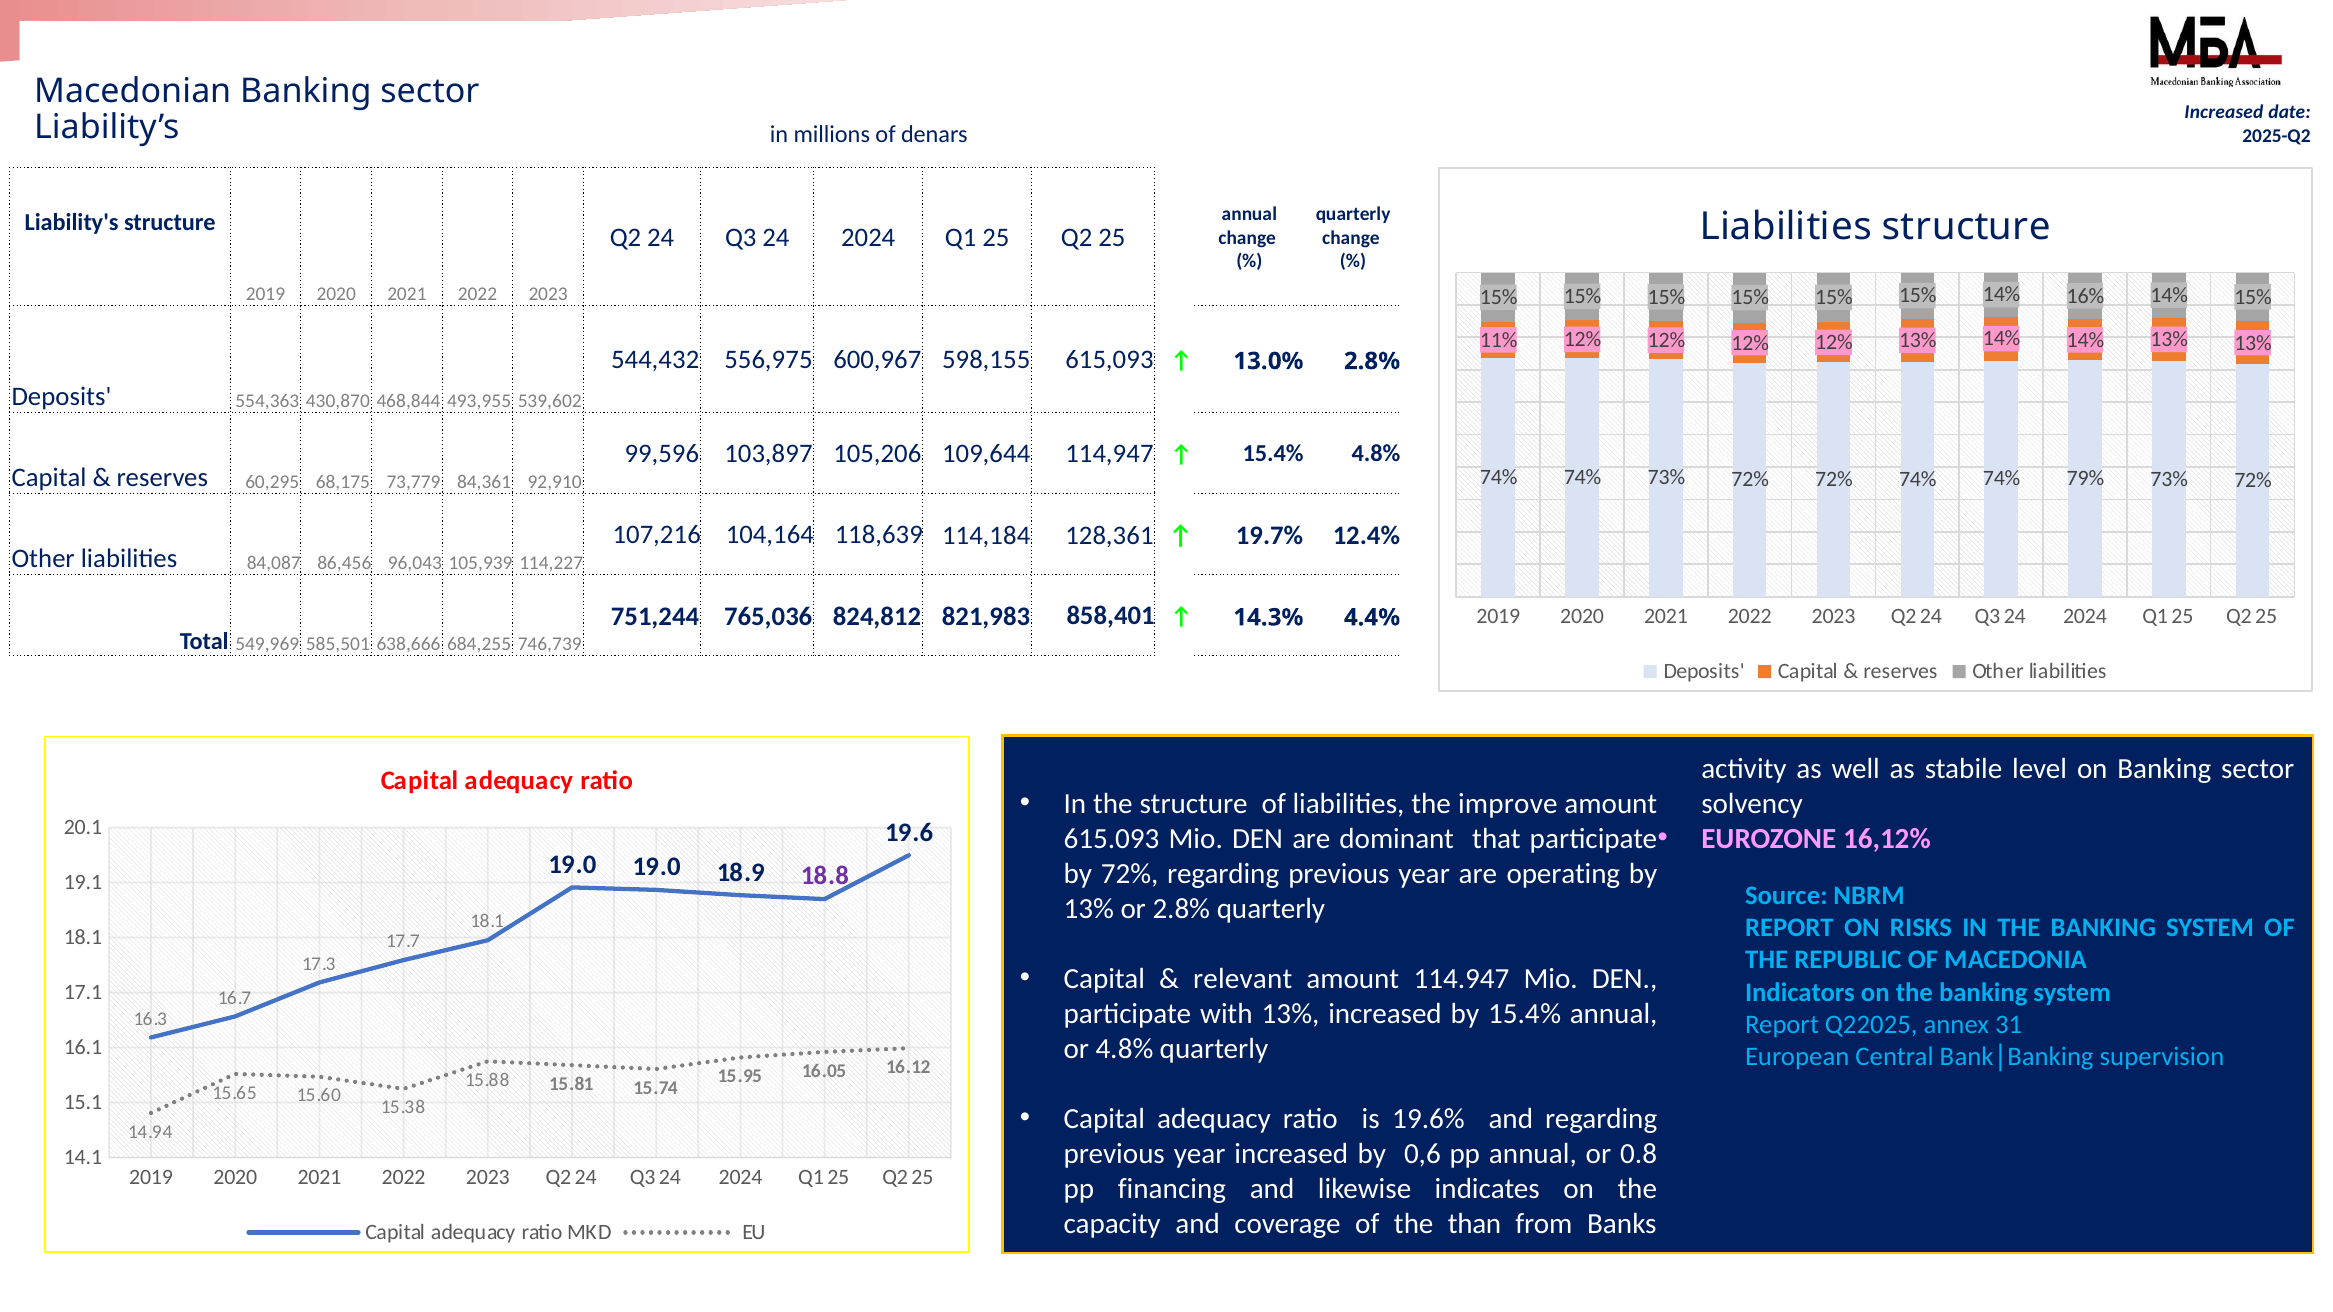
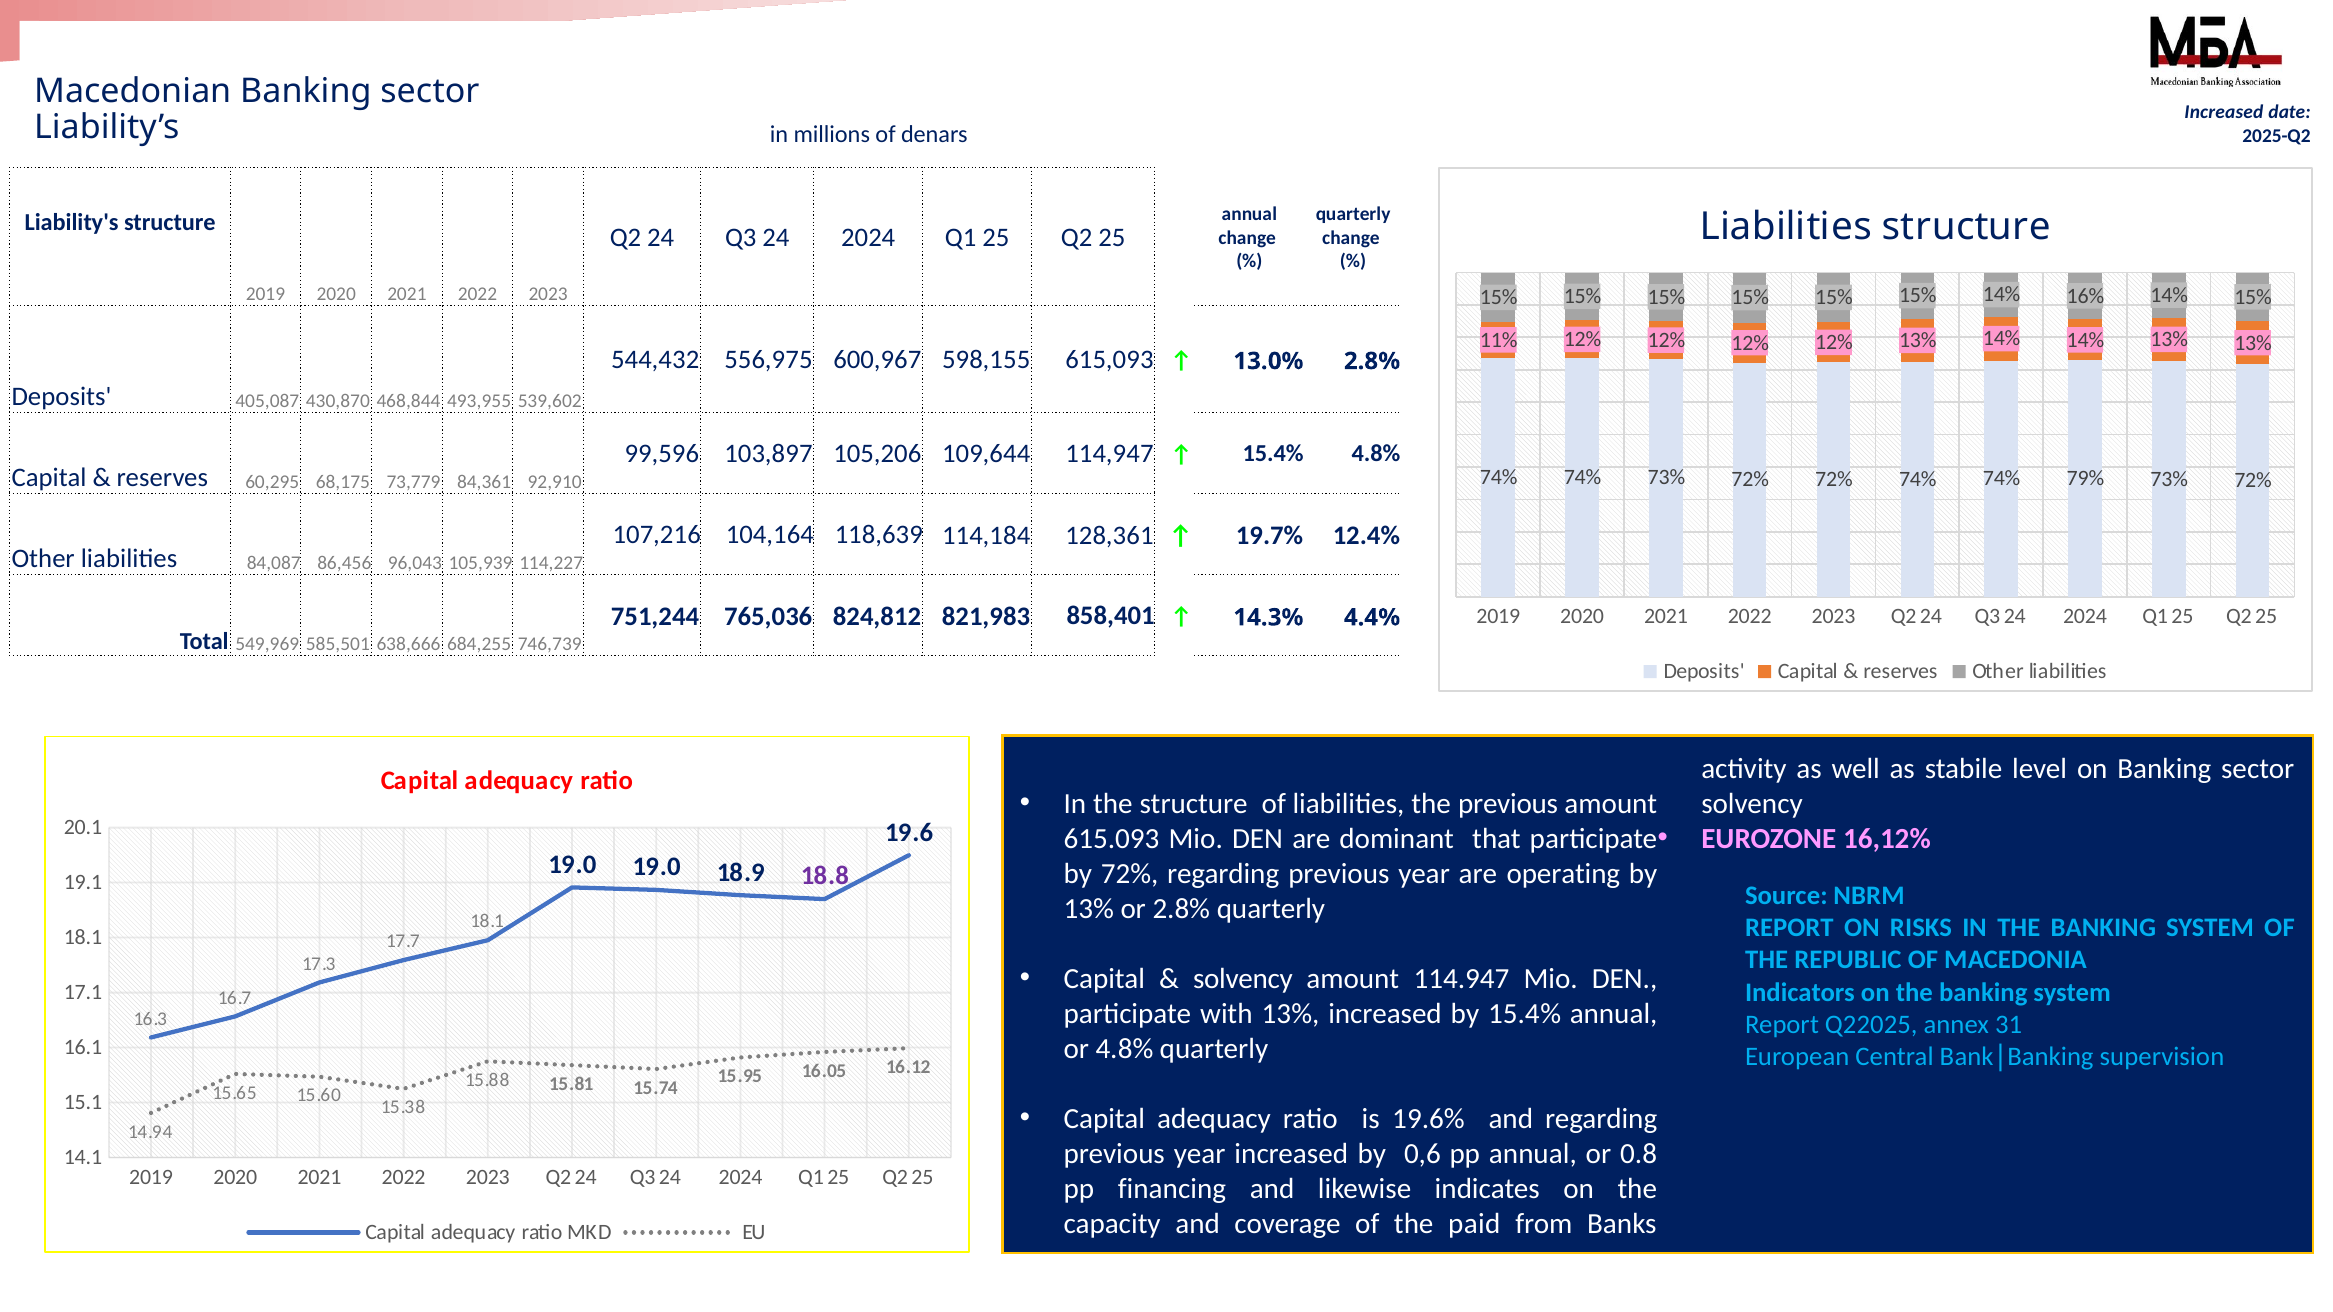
554,363: 554,363 -> 405,087
the improve: improve -> previous
relevant at (1243, 979): relevant -> solvency
than: than -> paid
